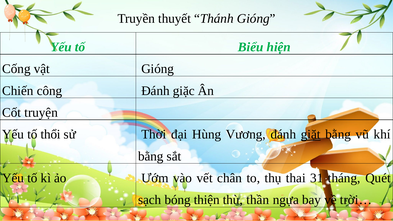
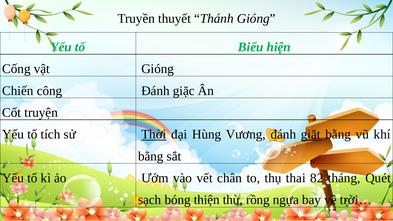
thổi: thổi -> tích
Thời underline: none -> present
31: 31 -> 82
thần: thần -> rồng
